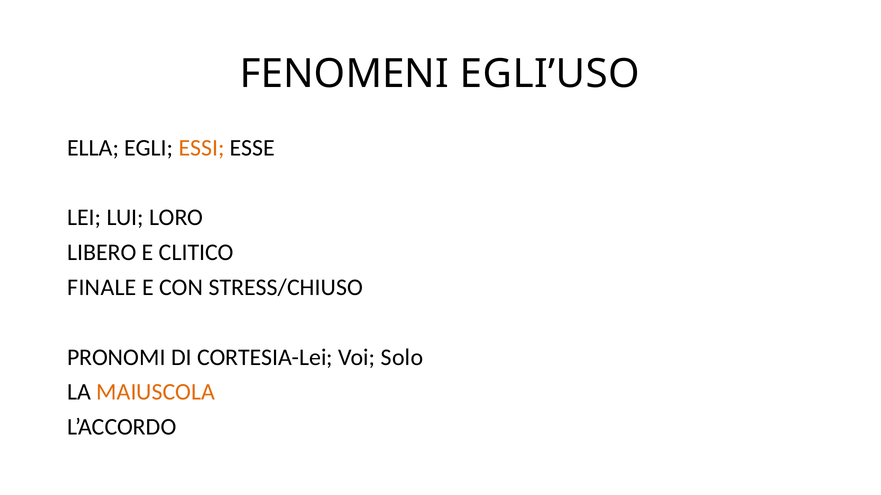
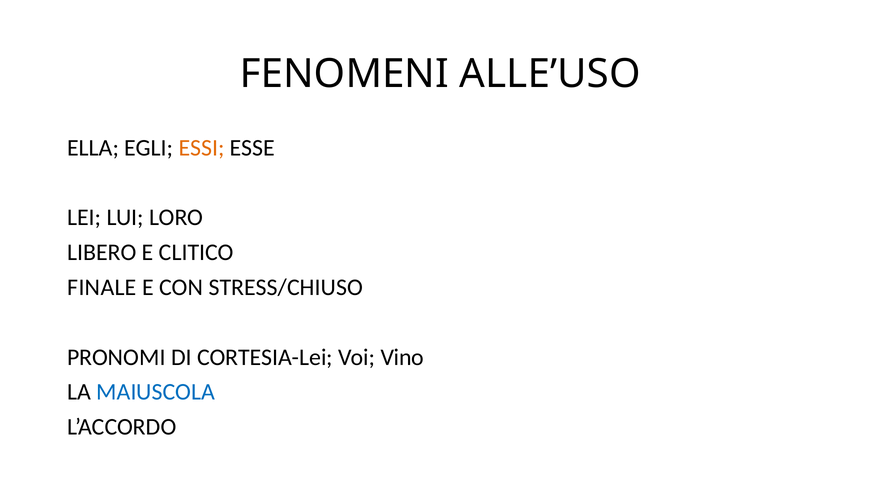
EGLI’USO: EGLI’USO -> ALLE’USO
Solo: Solo -> Vino
MAIUSCOLA colour: orange -> blue
